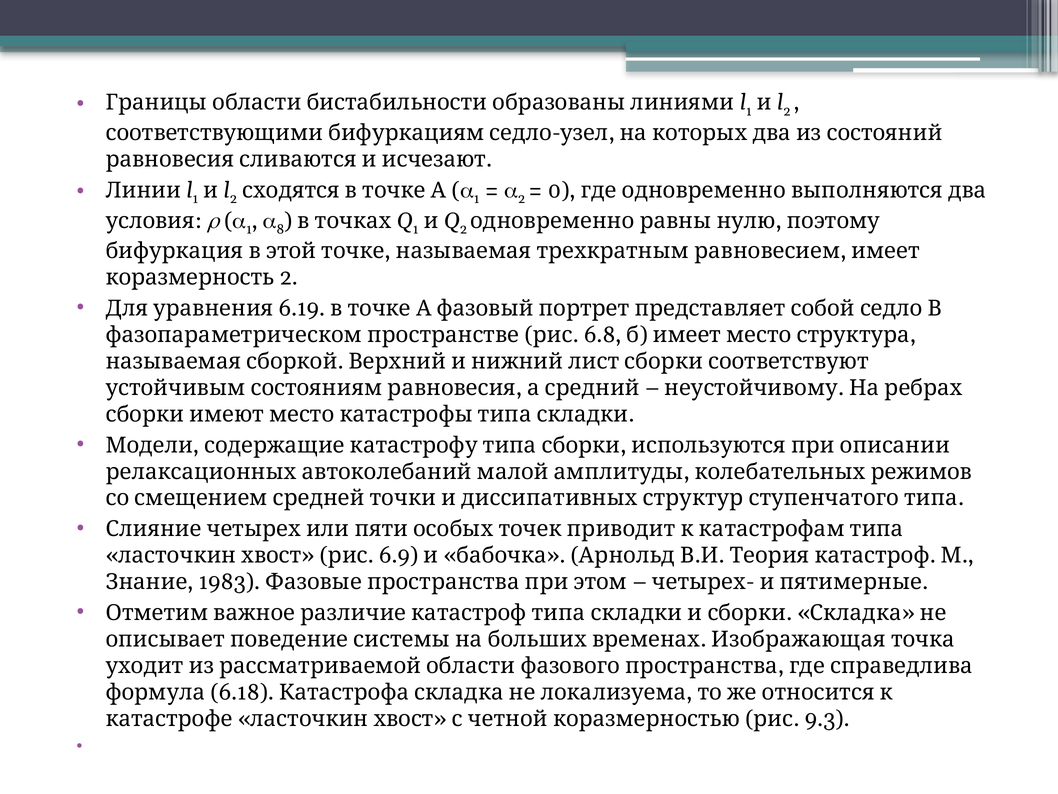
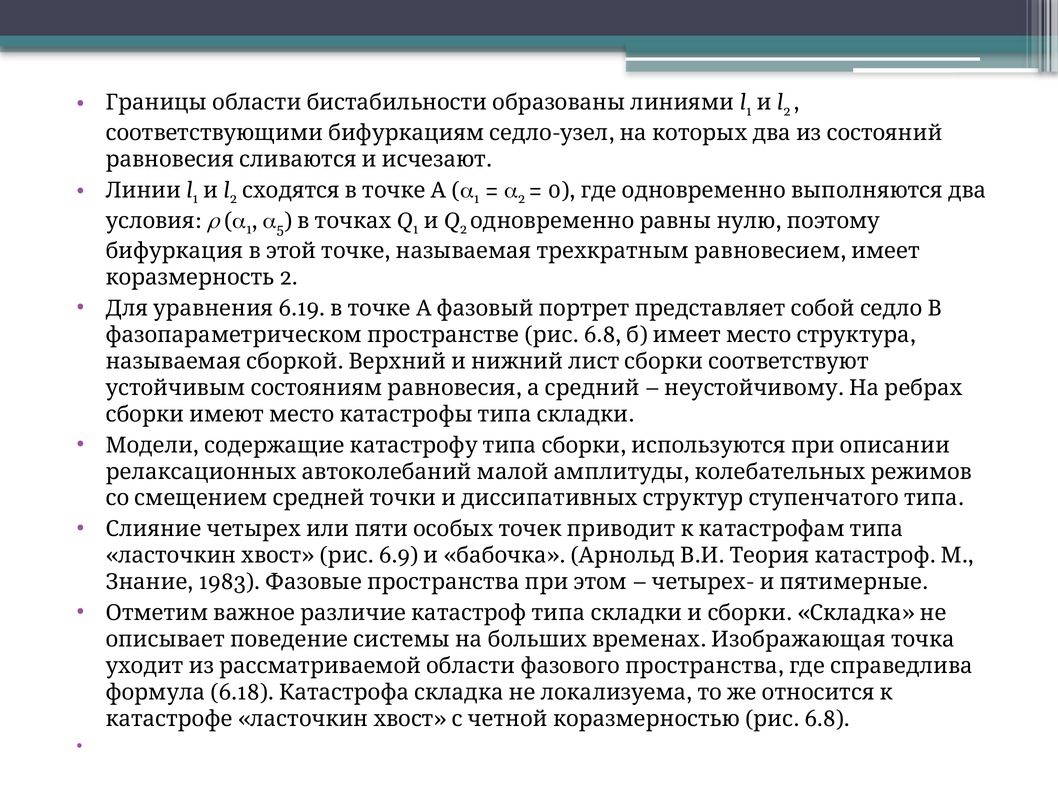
8: 8 -> 5
9.3 at (827, 718): 9.3 -> 6.8
